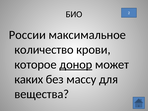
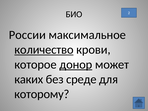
количество underline: none -> present
массу: массу -> среде
вещества: вещества -> которому
